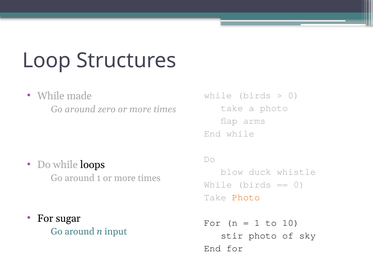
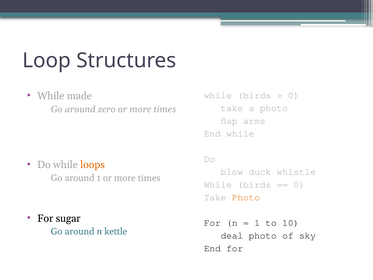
loops colour: black -> orange
input: input -> kettle
stir: stir -> deal
